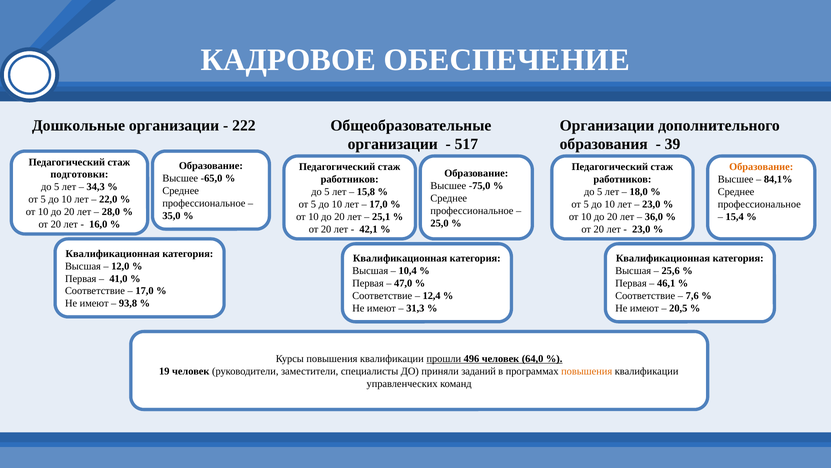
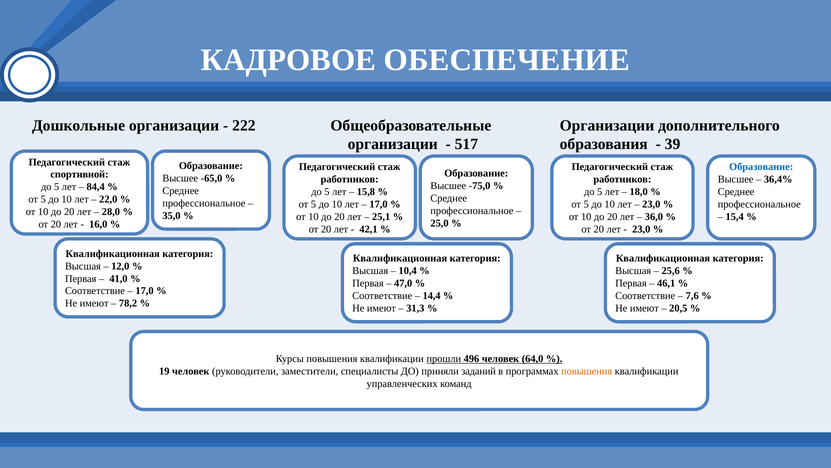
Образование at (761, 167) colour: orange -> blue
подготовки: подготовки -> спортивной
84,1%: 84,1% -> 36,4%
34,3: 34,3 -> 84,4
12,4: 12,4 -> 14,4
93,8: 93,8 -> 78,2
